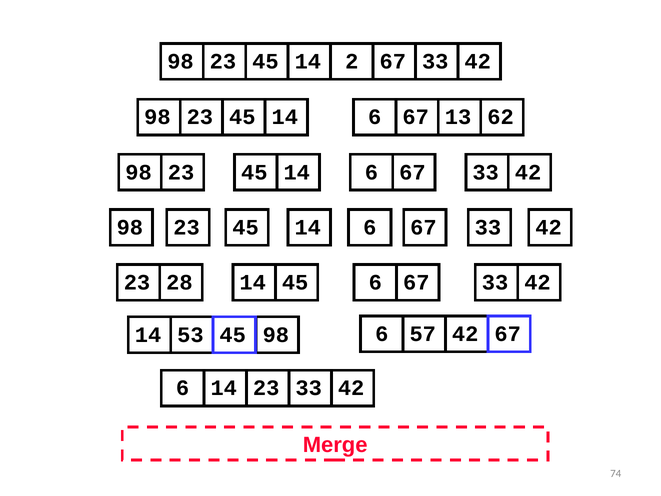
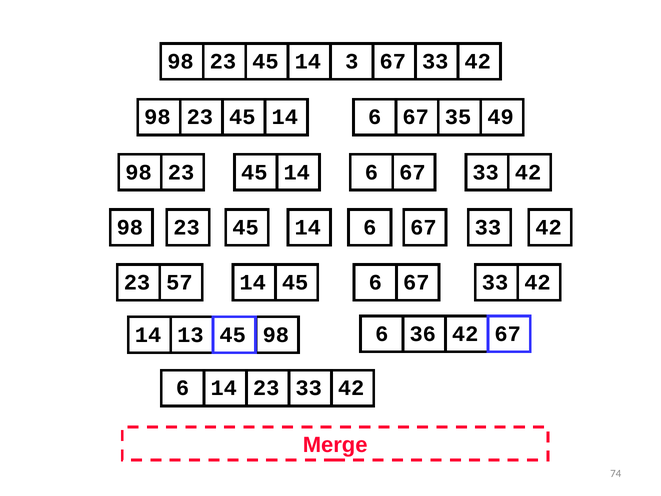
2: 2 -> 3
13: 13 -> 35
62: 62 -> 49
28: 28 -> 57
53: 53 -> 13
57: 57 -> 36
